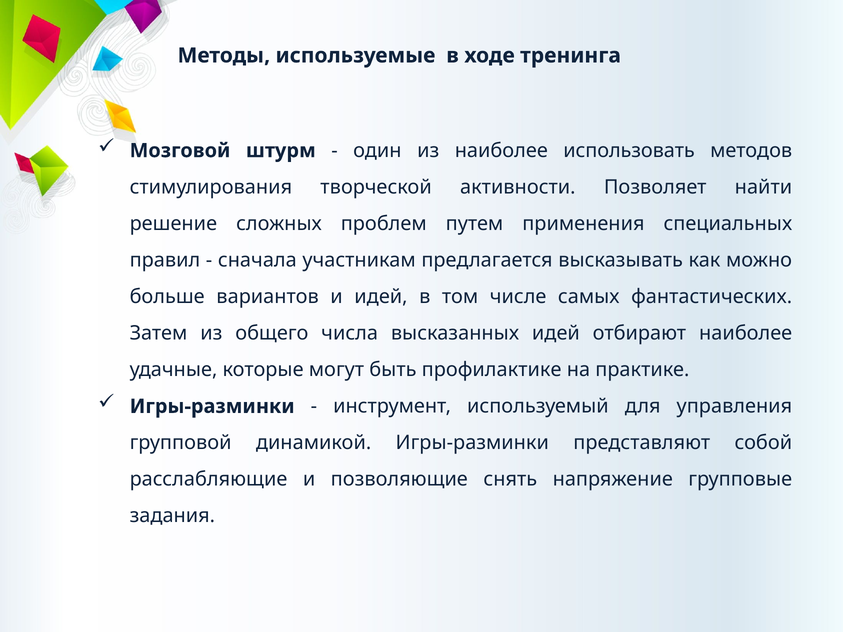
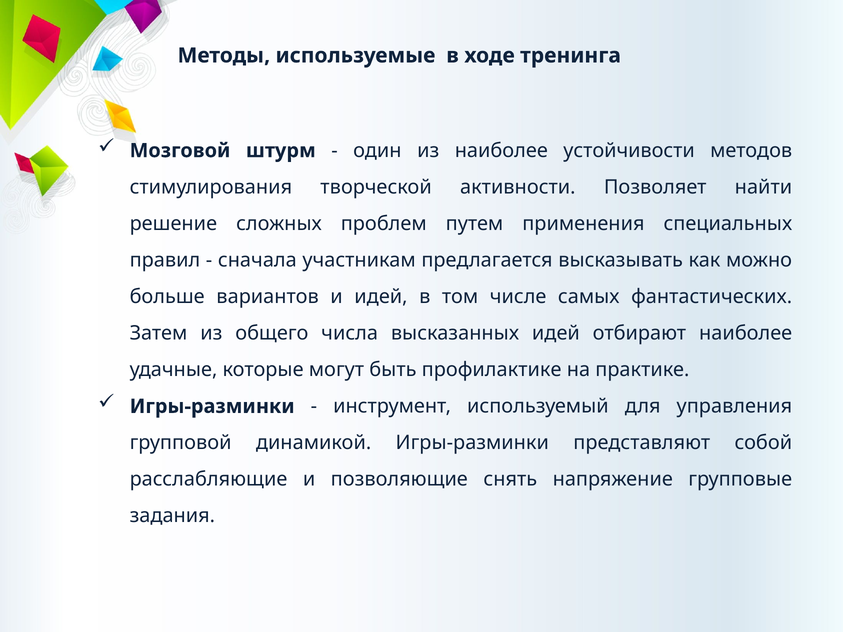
использовать: использовать -> устойчивости
